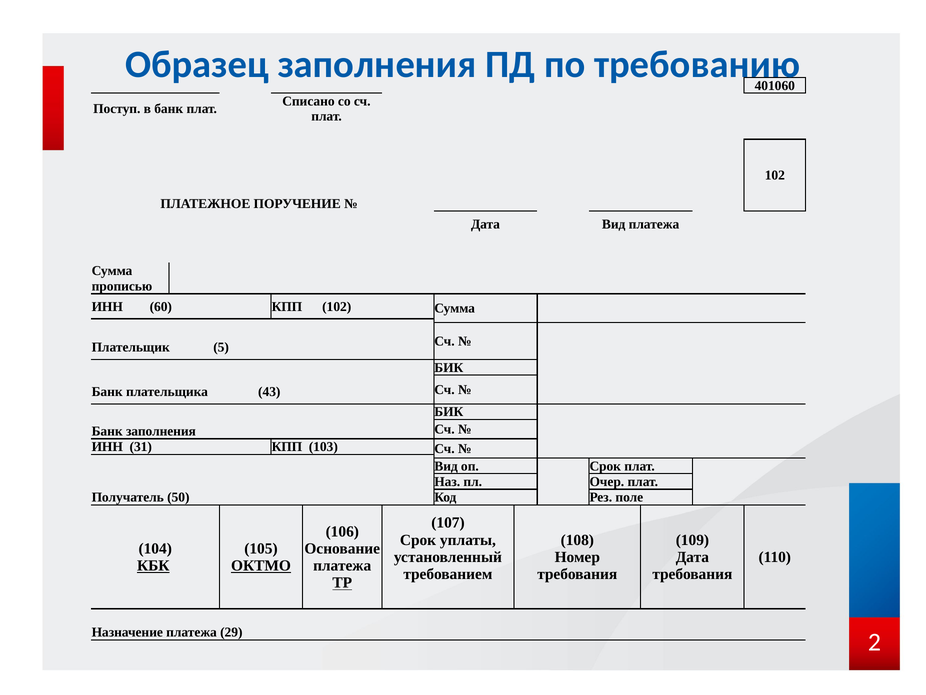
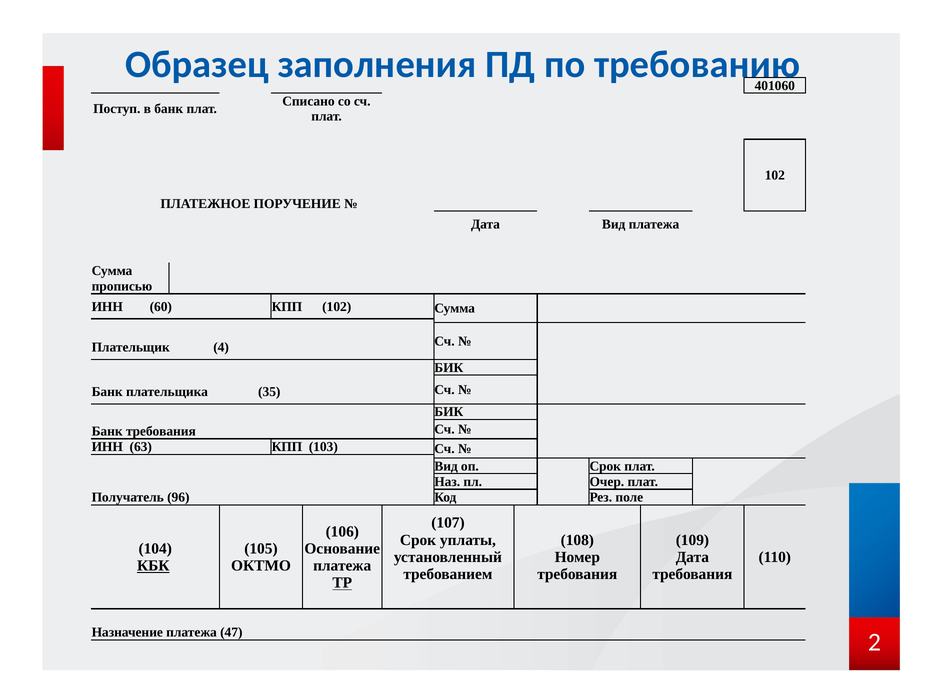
5: 5 -> 4
43: 43 -> 35
Банк заполнения: заполнения -> требования
31: 31 -> 63
50: 50 -> 96
ОКТМО underline: present -> none
29: 29 -> 47
